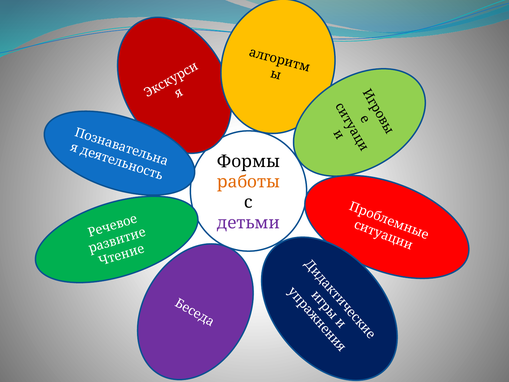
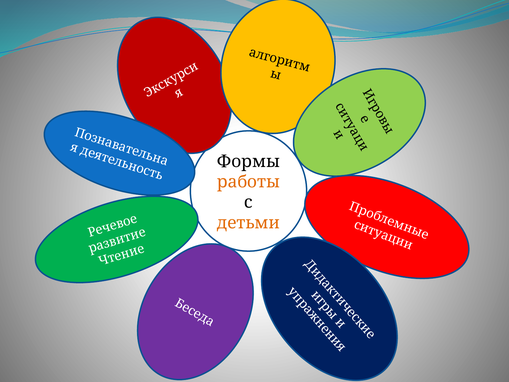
детьми colour: purple -> orange
